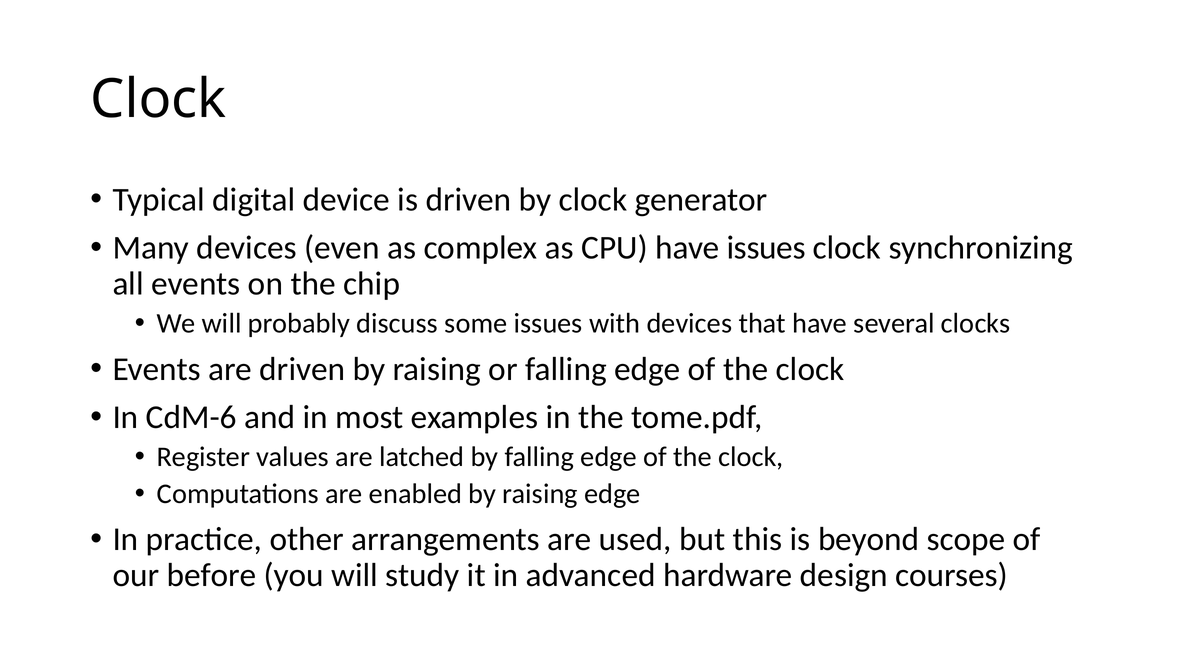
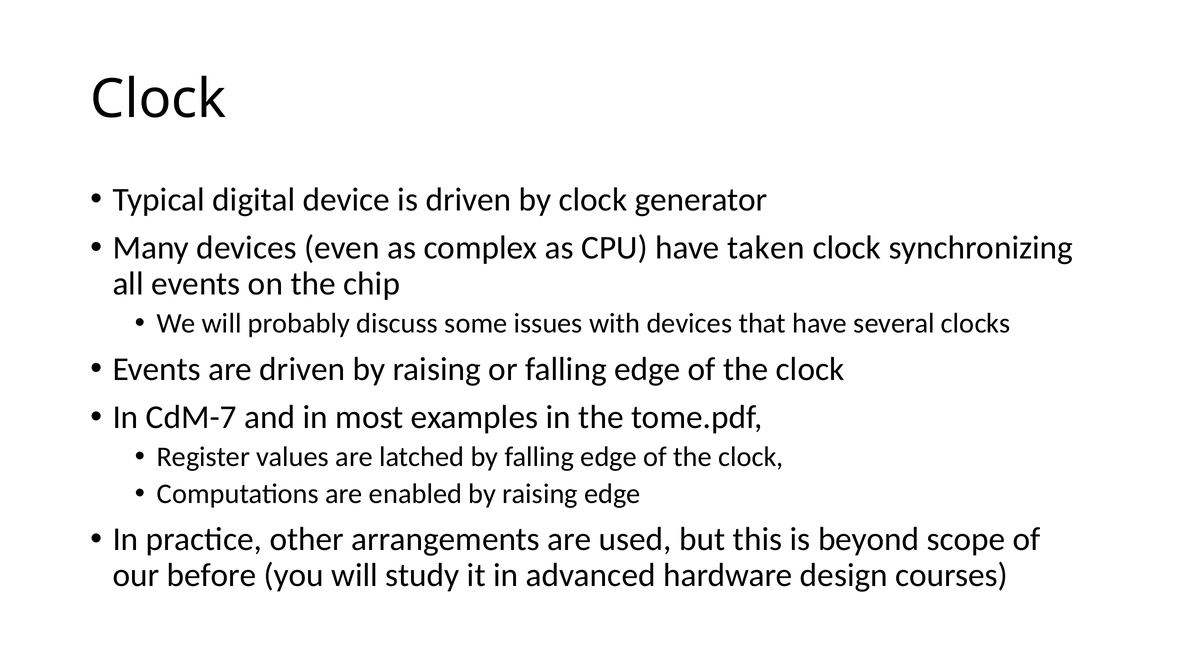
have issues: issues -> taken
CdM-6: CdM-6 -> CdM-7
